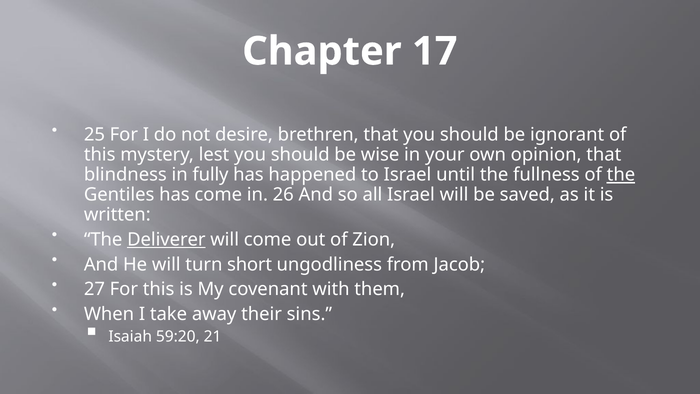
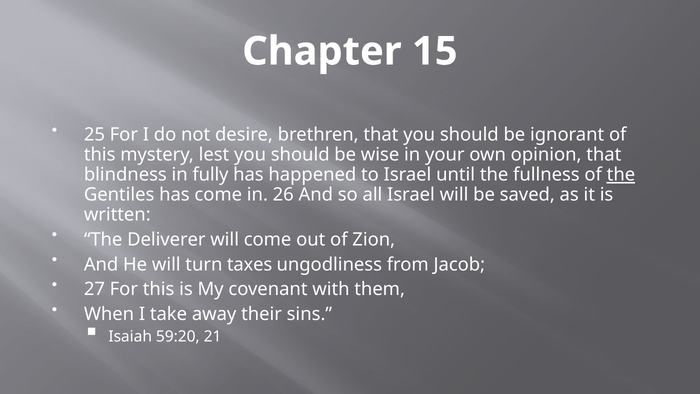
17: 17 -> 15
Deliverer underline: present -> none
short: short -> taxes
